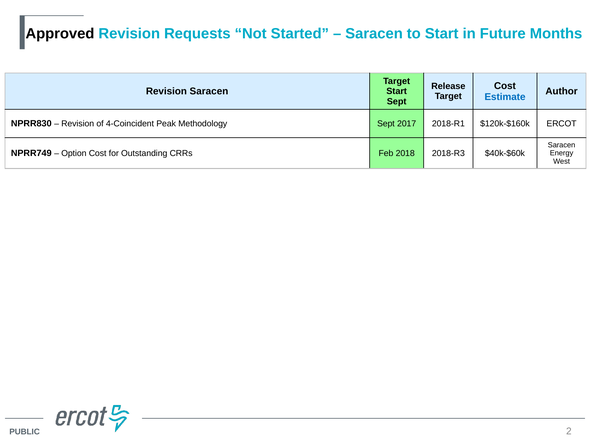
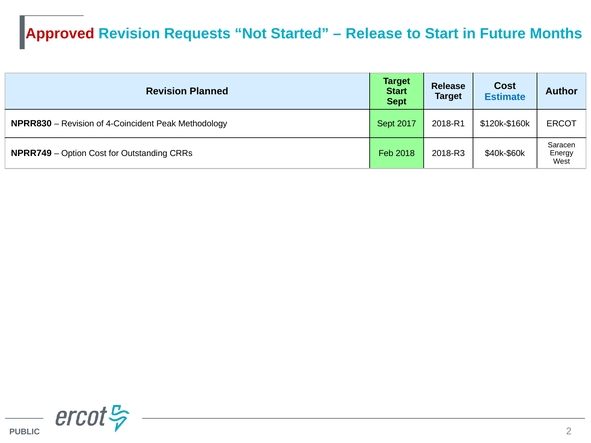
Approved colour: black -> red
Saracen at (374, 33): Saracen -> Release
Revision Saracen: Saracen -> Planned
